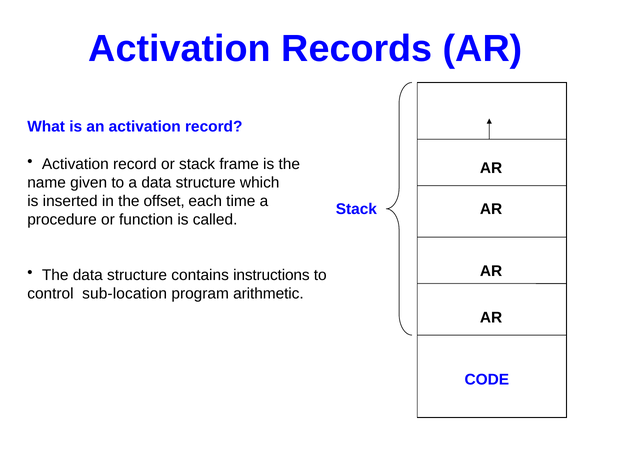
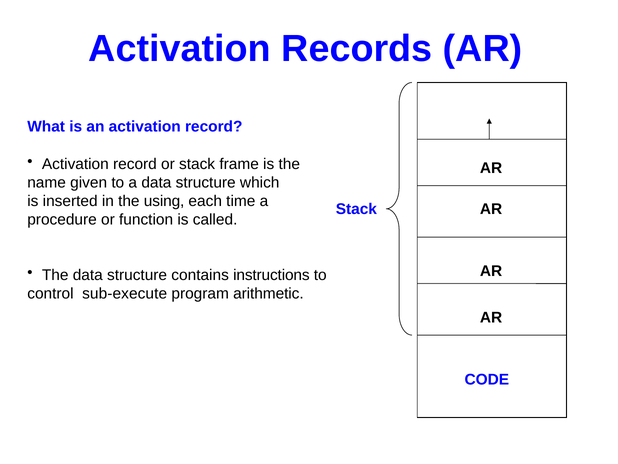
offset: offset -> using
sub-location: sub-location -> sub-execute
